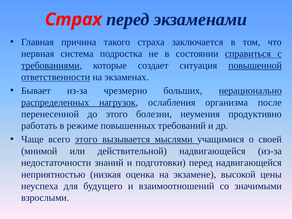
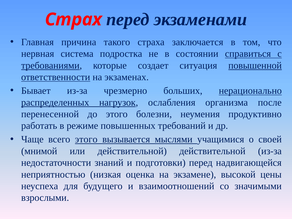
действительной надвигающейся: надвигающейся -> действительной
